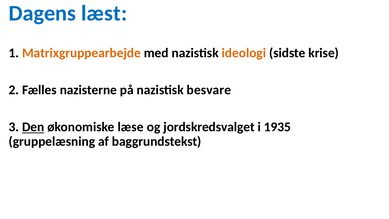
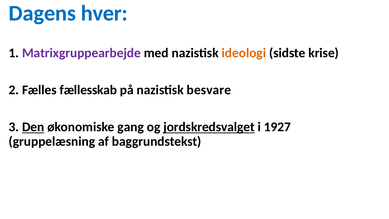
læst: læst -> hver
Matrixgruppearbejde colour: orange -> purple
nazisterne: nazisterne -> fællesskab
læse: læse -> gang
jordskredsvalget underline: none -> present
1935: 1935 -> 1927
